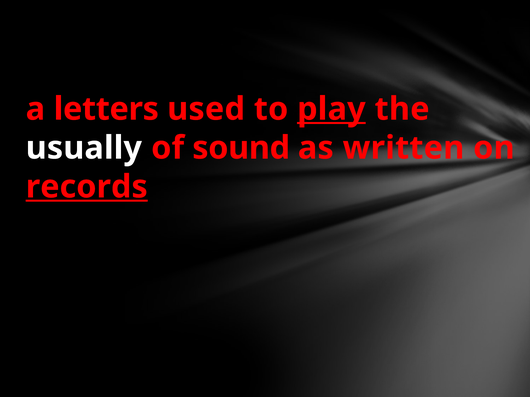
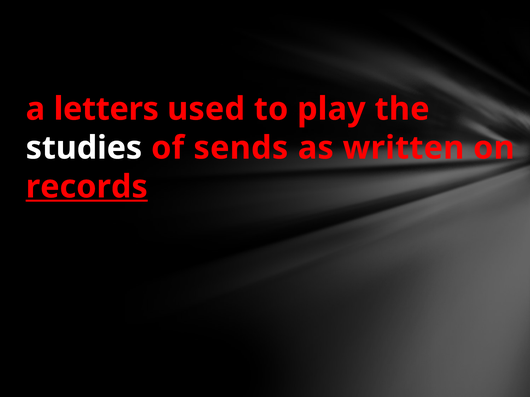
play underline: present -> none
usually: usually -> studies
sound: sound -> sends
